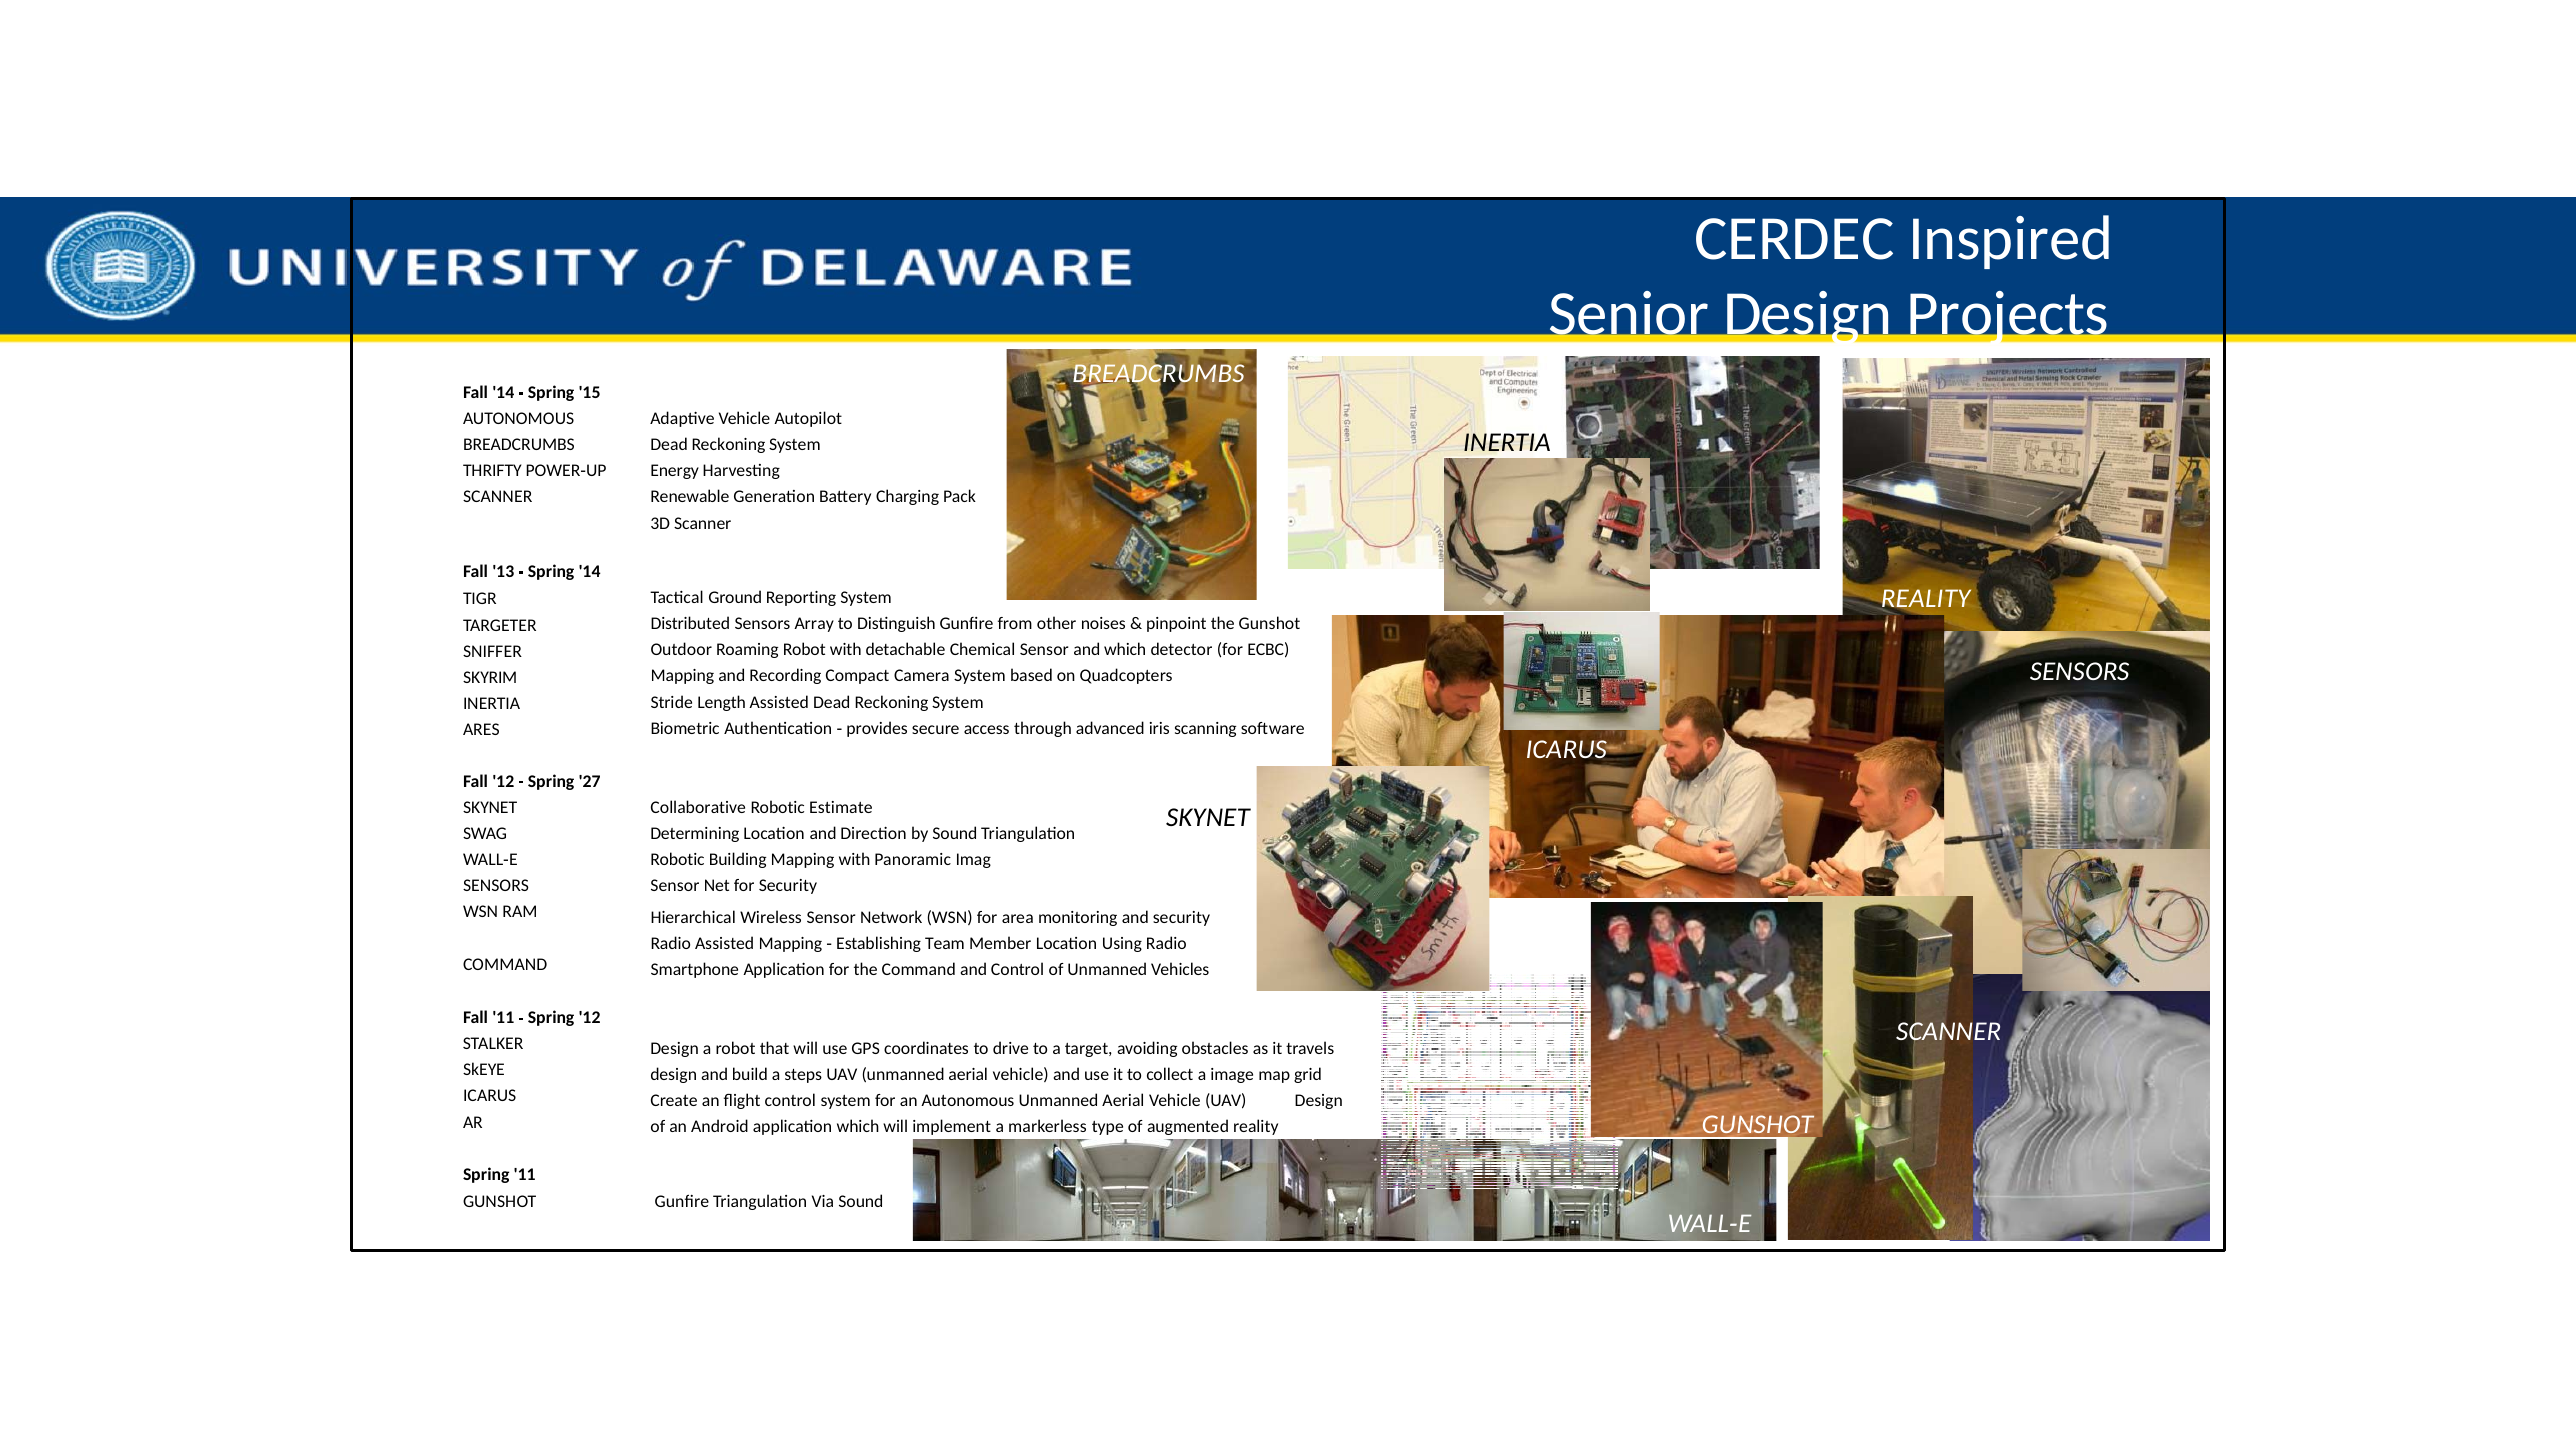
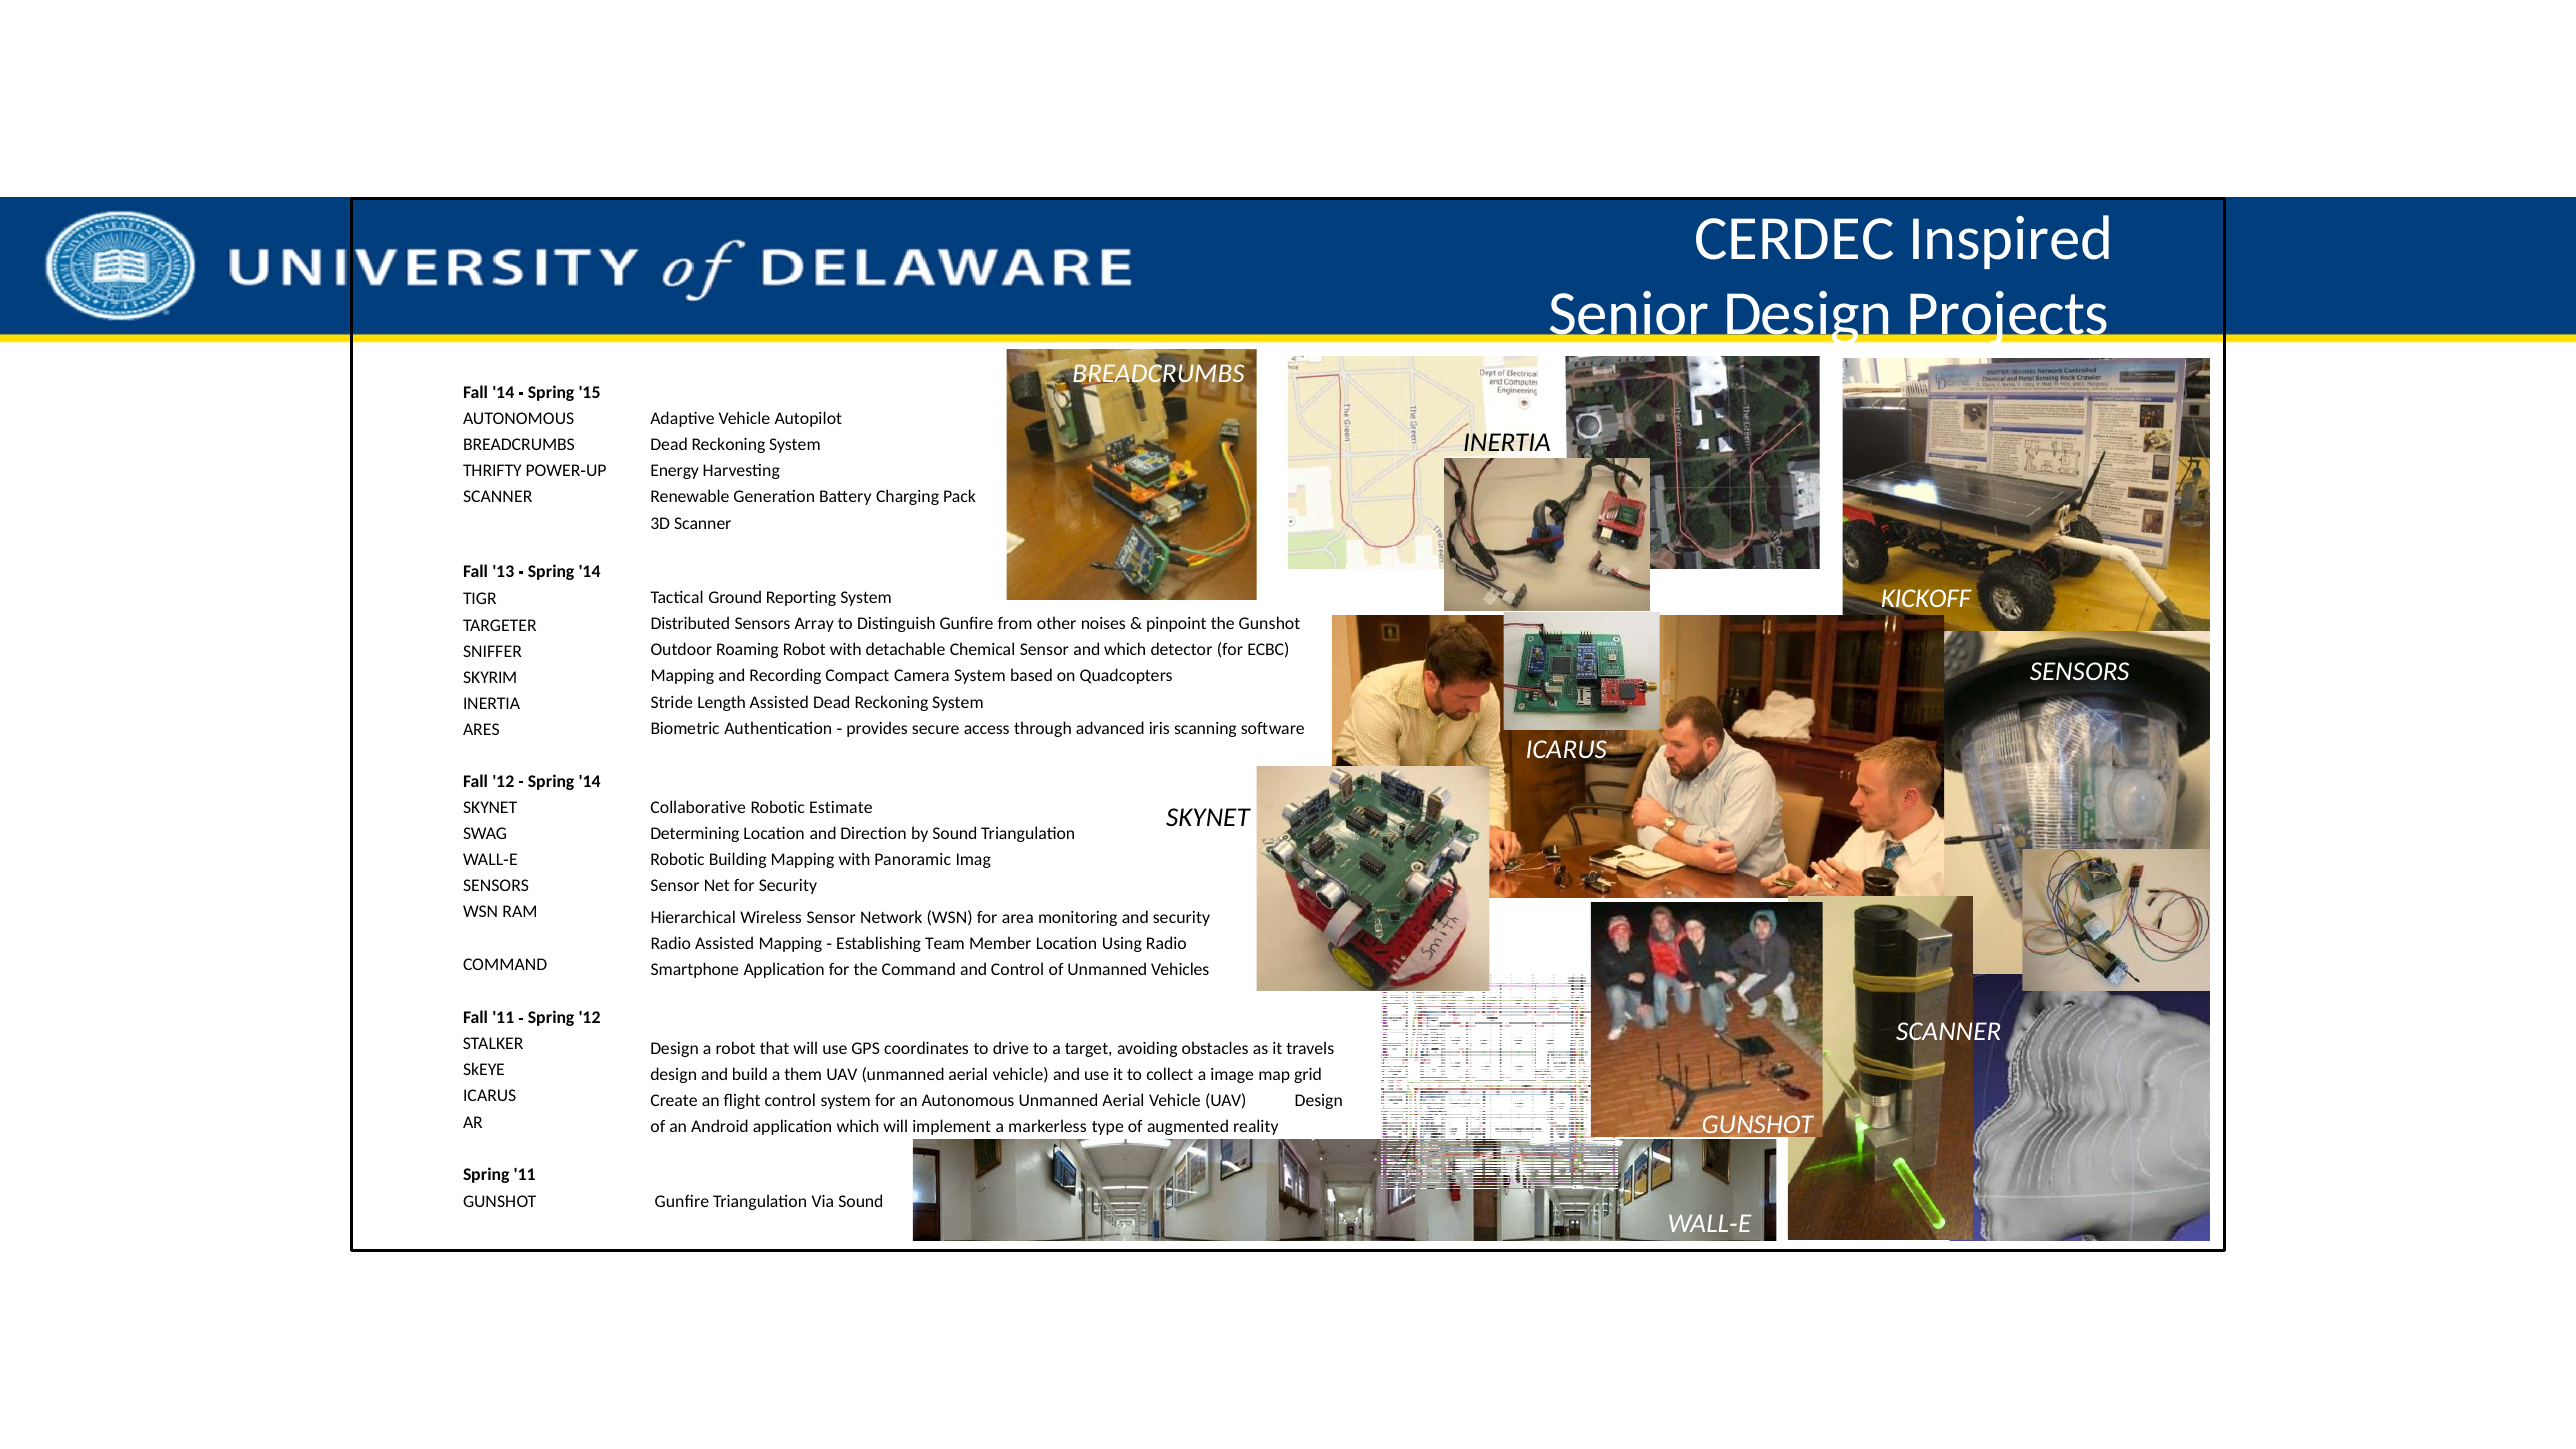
REALITY at (1926, 599): REALITY -> KICKOFF
27 at (590, 781): 27 -> 14
steps: steps -> them
